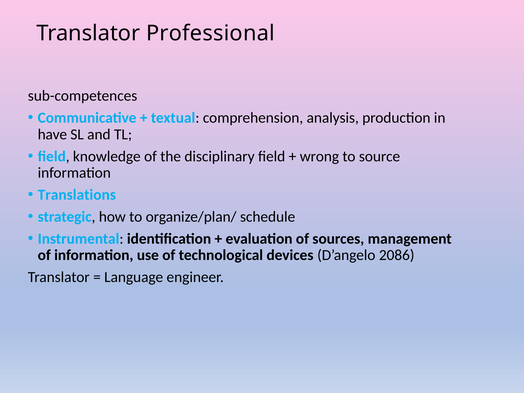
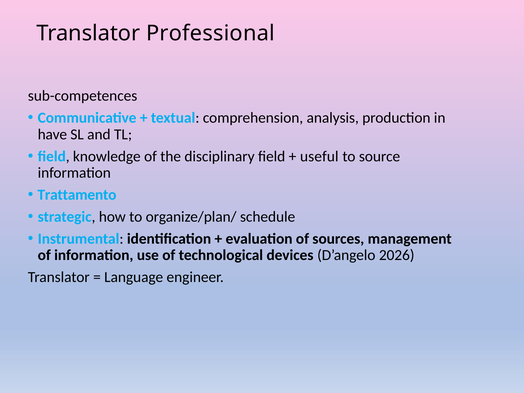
wrong: wrong -> useful
Translations: Translations -> Trattamento
2086: 2086 -> 2026
